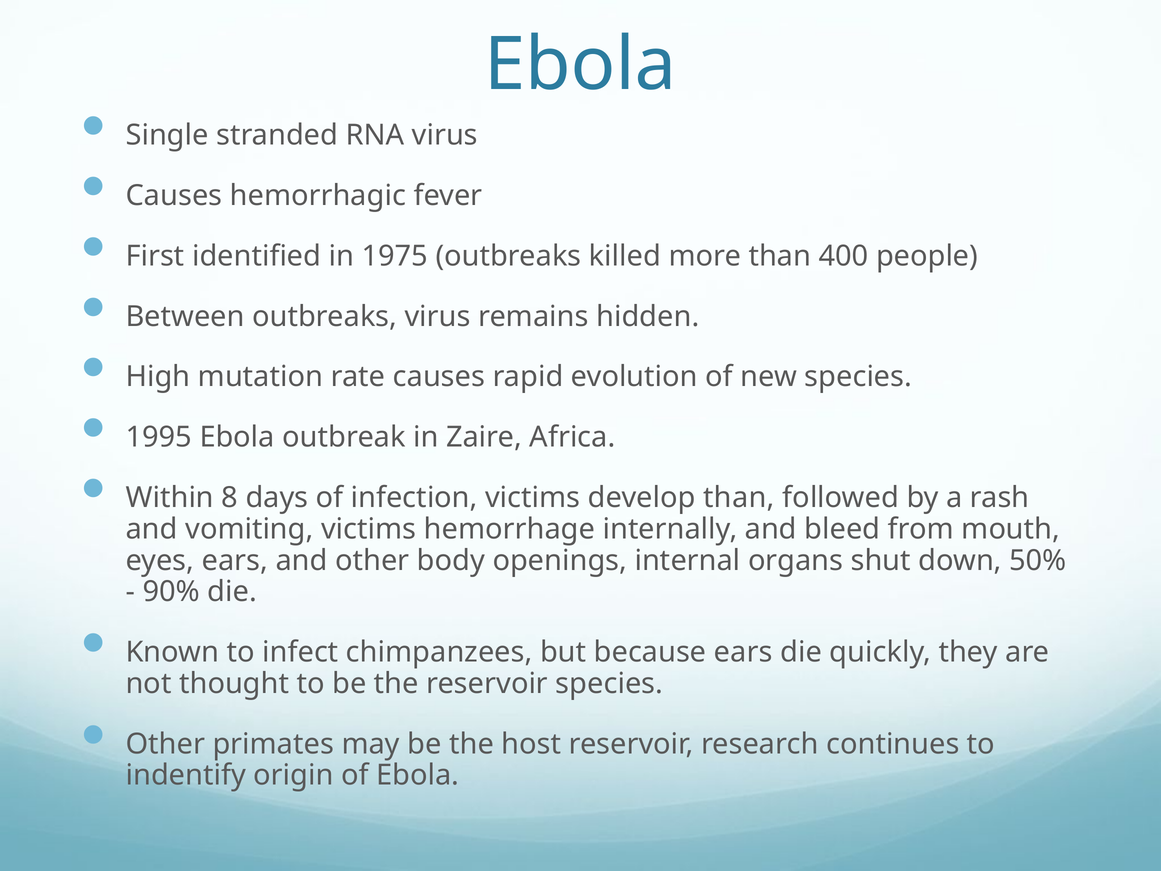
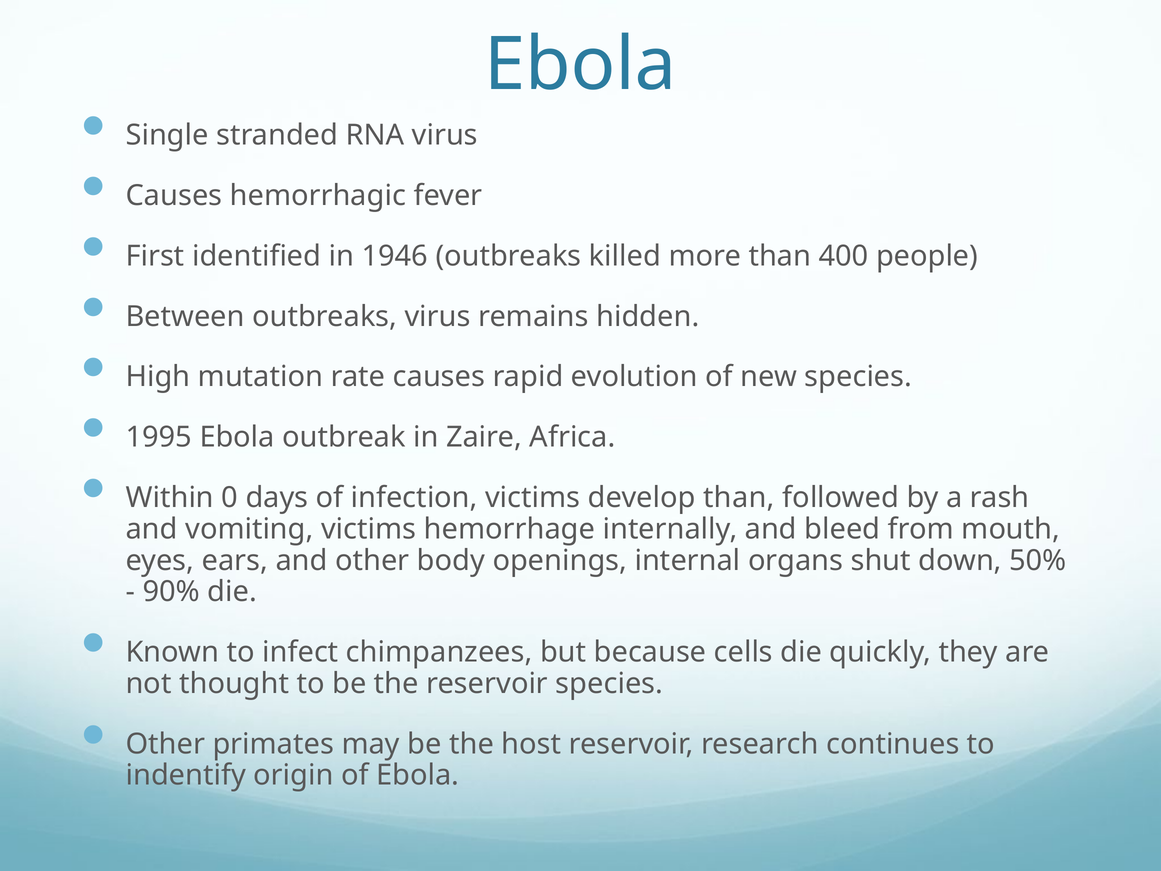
1975: 1975 -> 1946
8: 8 -> 0
because ears: ears -> cells
